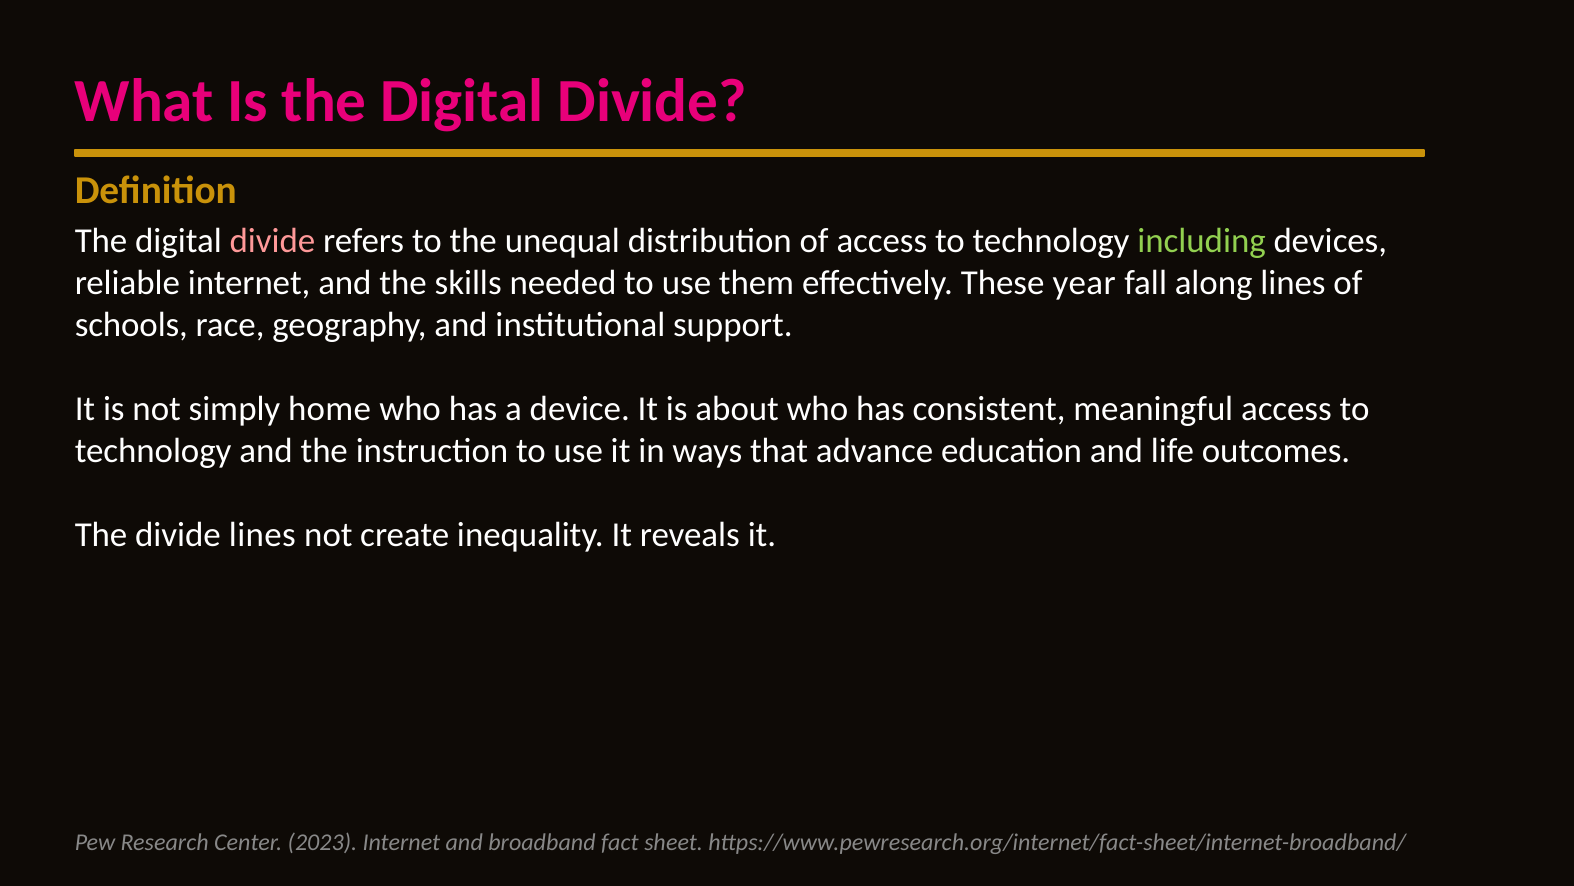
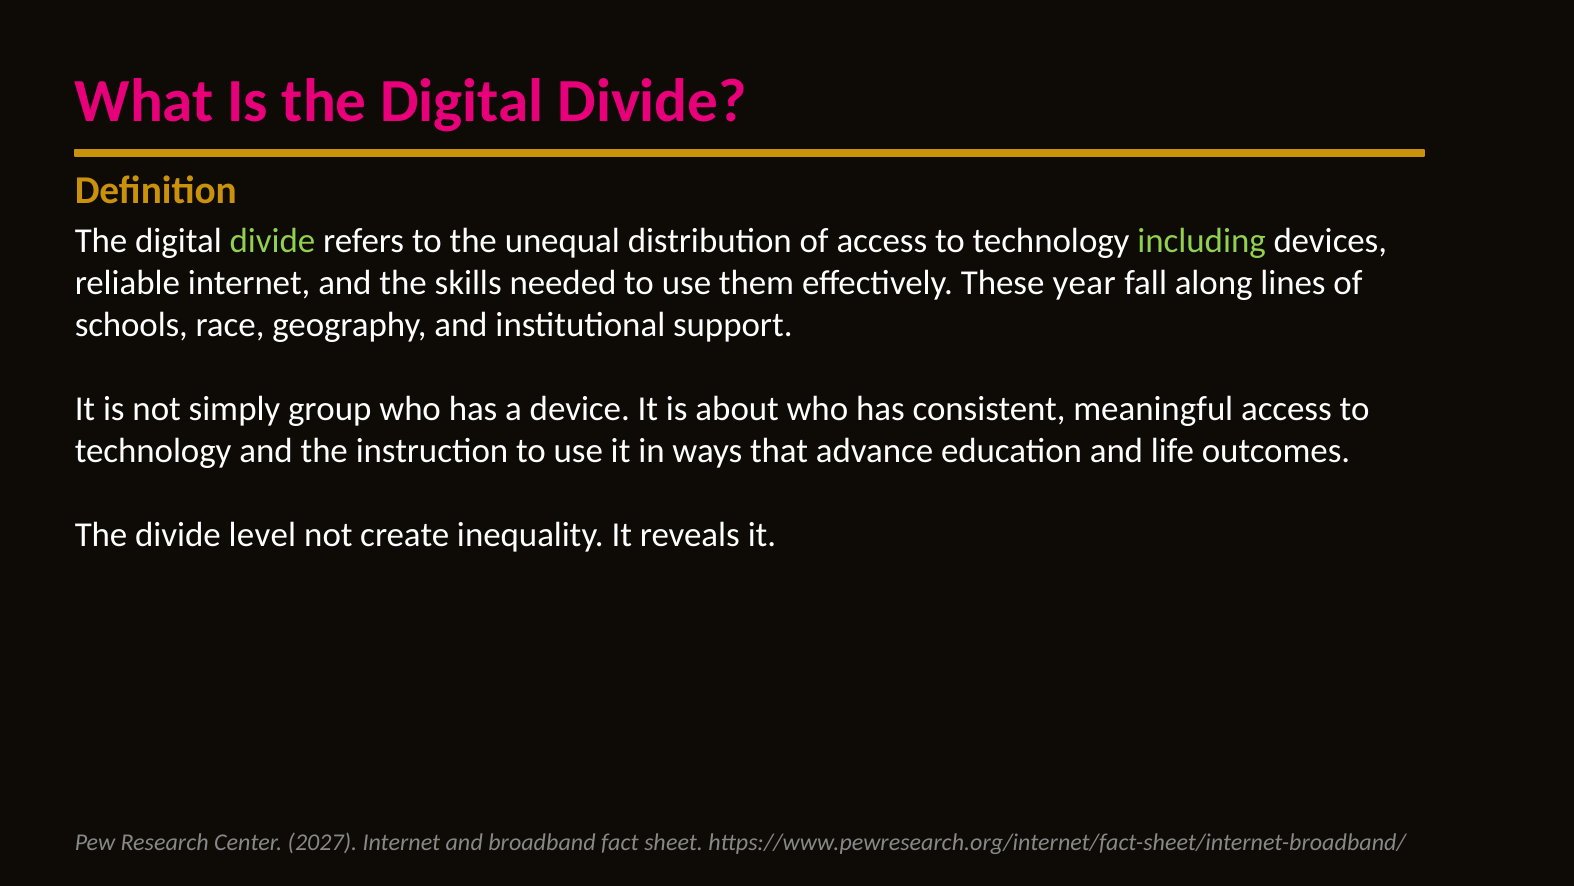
divide at (272, 241) colour: pink -> light green
home: home -> group
divide lines: lines -> level
2023: 2023 -> 2027
